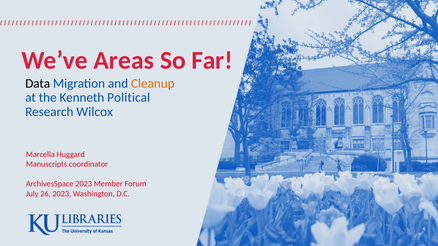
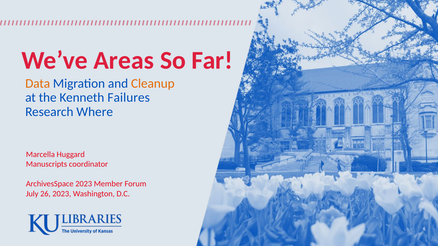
Data colour: black -> orange
Political: Political -> Failures
Wilcox: Wilcox -> Where
